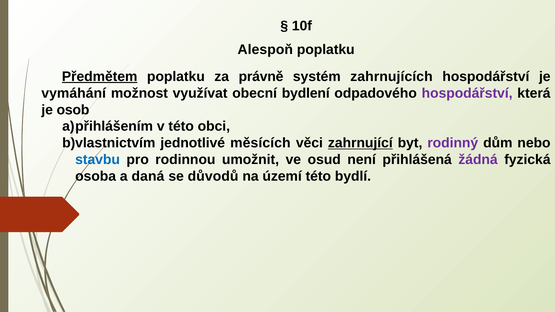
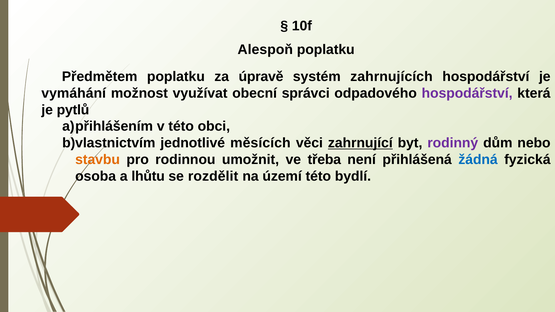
Předmětem underline: present -> none
právně: právně -> úpravě
bydlení: bydlení -> správci
osob: osob -> pytlů
stavbu colour: blue -> orange
osud: osud -> třeba
žádná colour: purple -> blue
daná: daná -> lhůtu
důvodů: důvodů -> rozdělit
